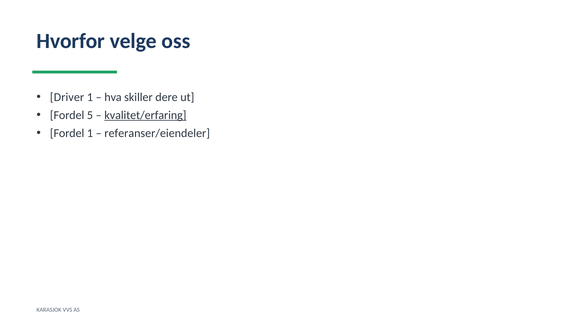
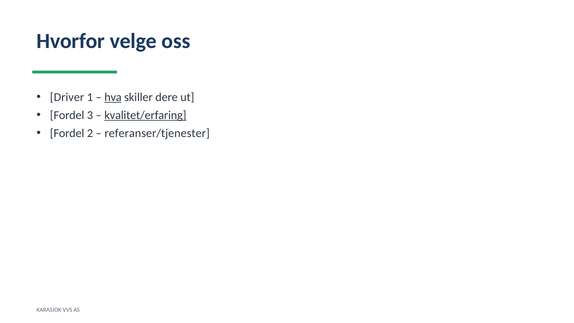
hva underline: none -> present
5: 5 -> 3
Fordel 1: 1 -> 2
referanser/eiendeler: referanser/eiendeler -> referanser/tjenester
